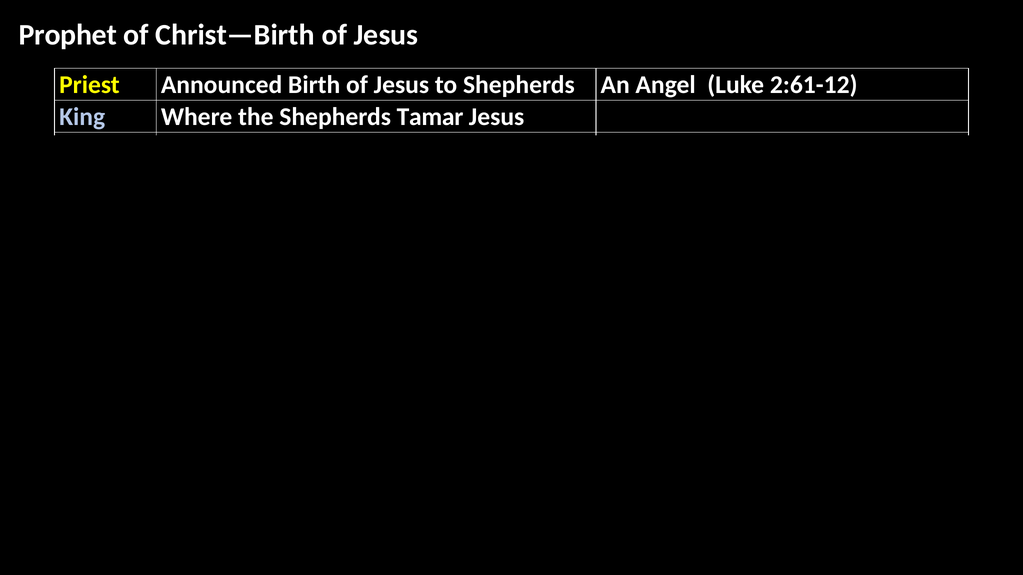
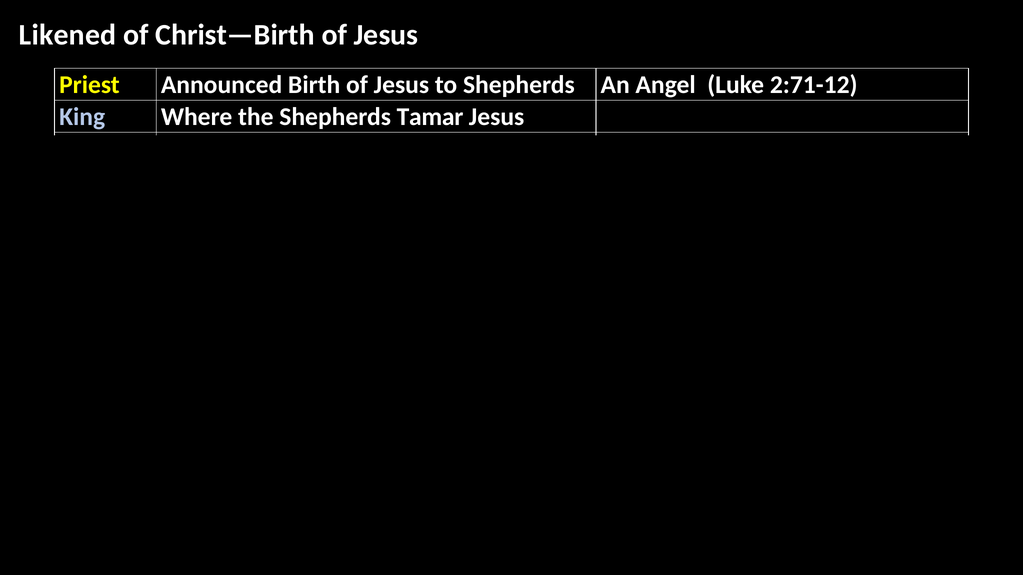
Prophet at (68, 35): Prophet -> Likened
2:61-12: 2:61-12 -> 2:71-12
